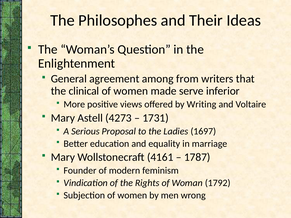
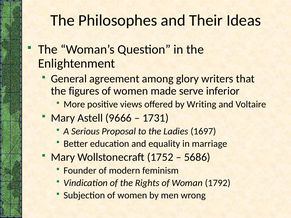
from: from -> glory
clinical: clinical -> figures
4273: 4273 -> 9666
4161: 4161 -> 1752
1787: 1787 -> 5686
